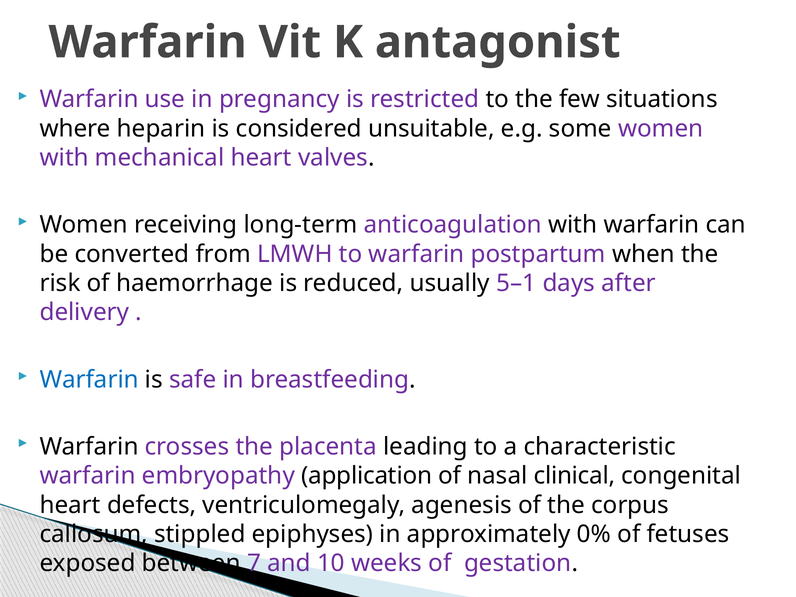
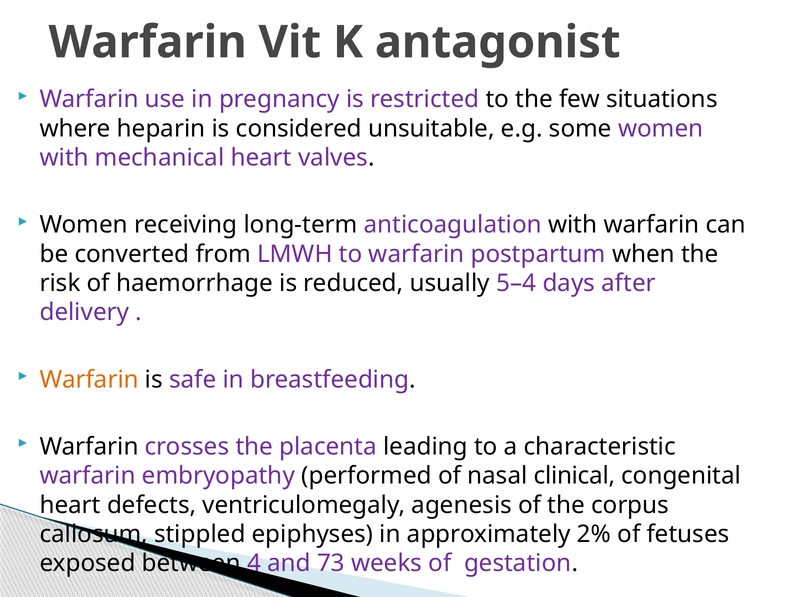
5–1: 5–1 -> 5–4
Warfarin at (89, 380) colour: blue -> orange
application: application -> performed
0%: 0% -> 2%
7: 7 -> 4
10: 10 -> 73
